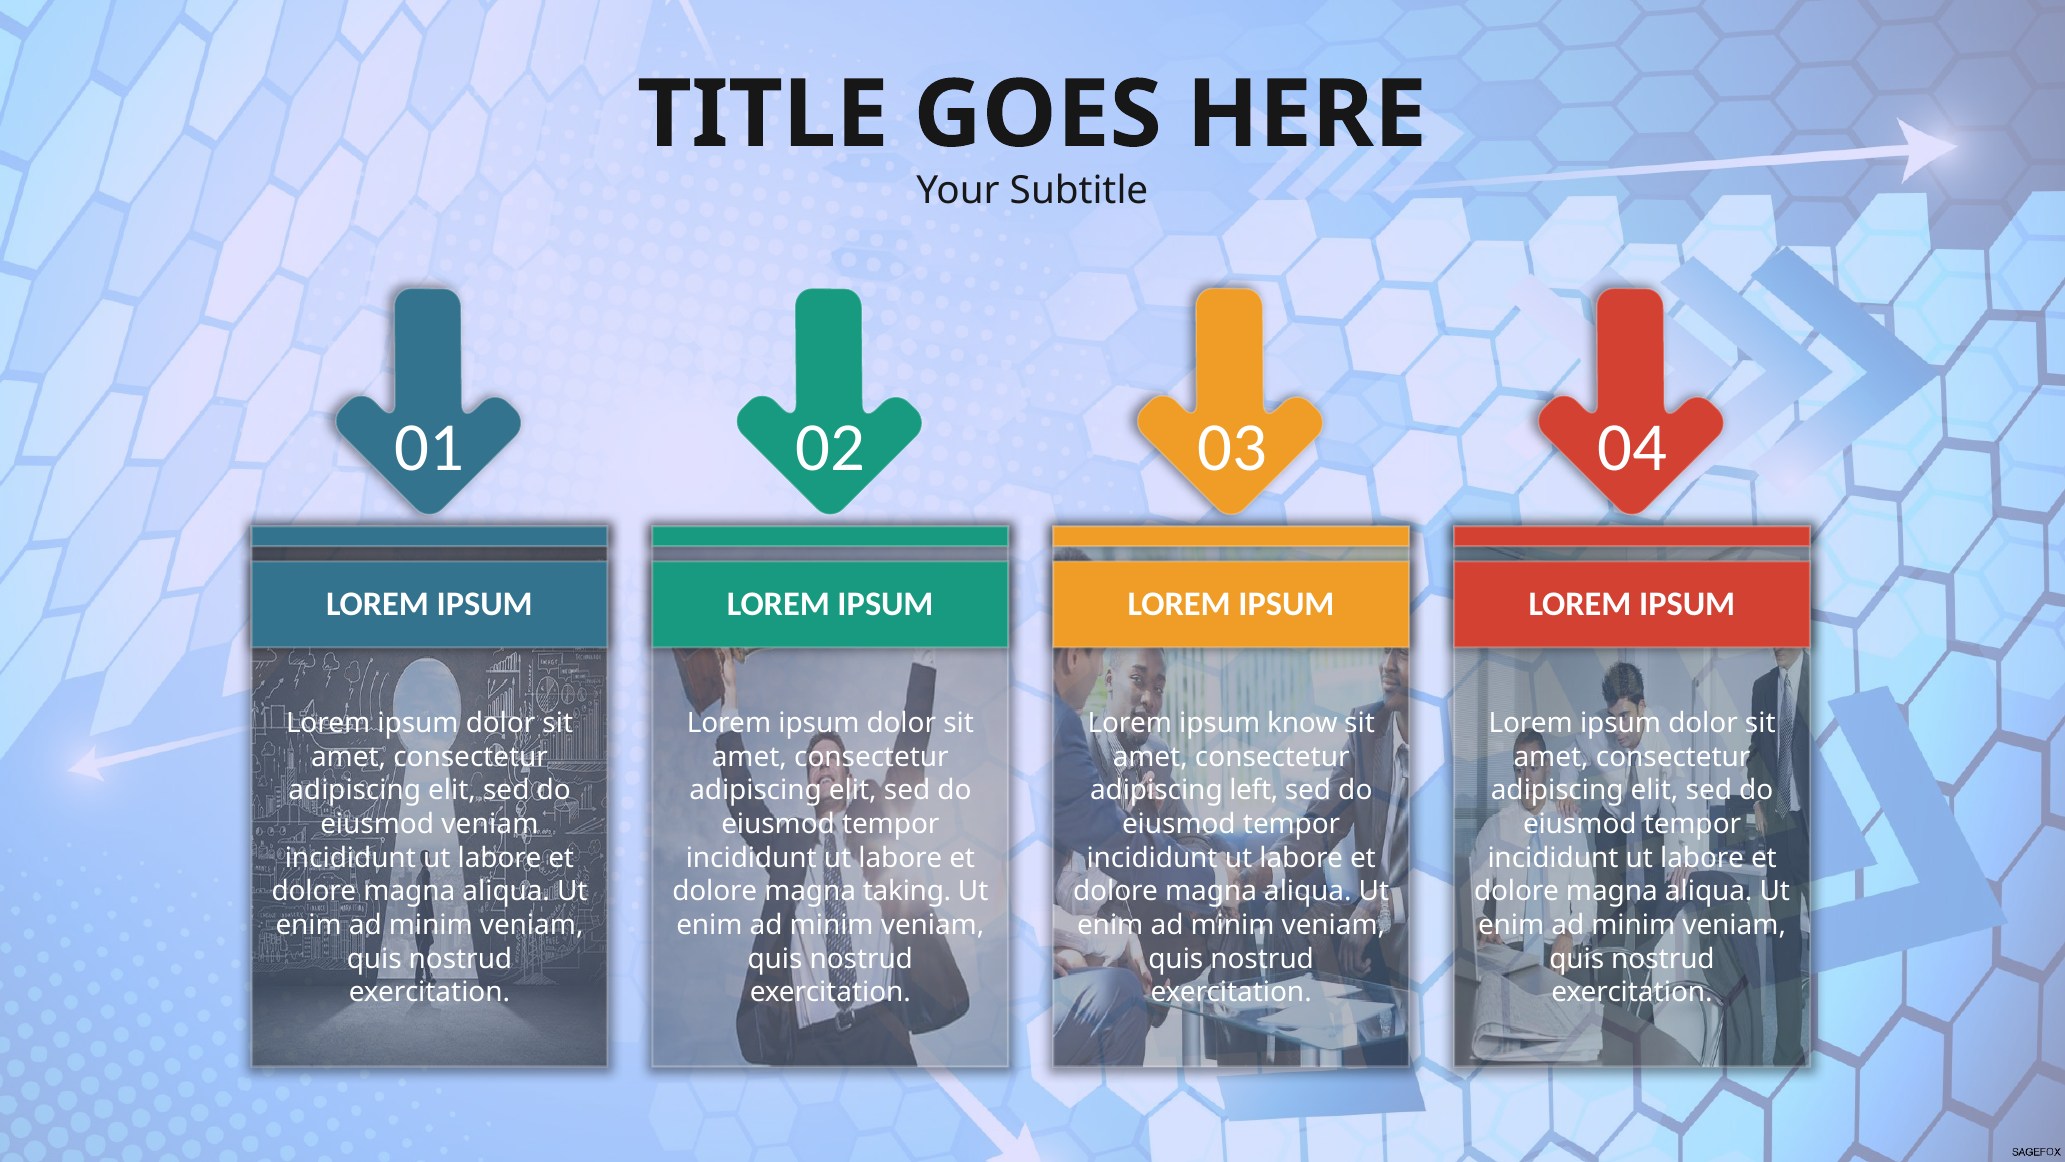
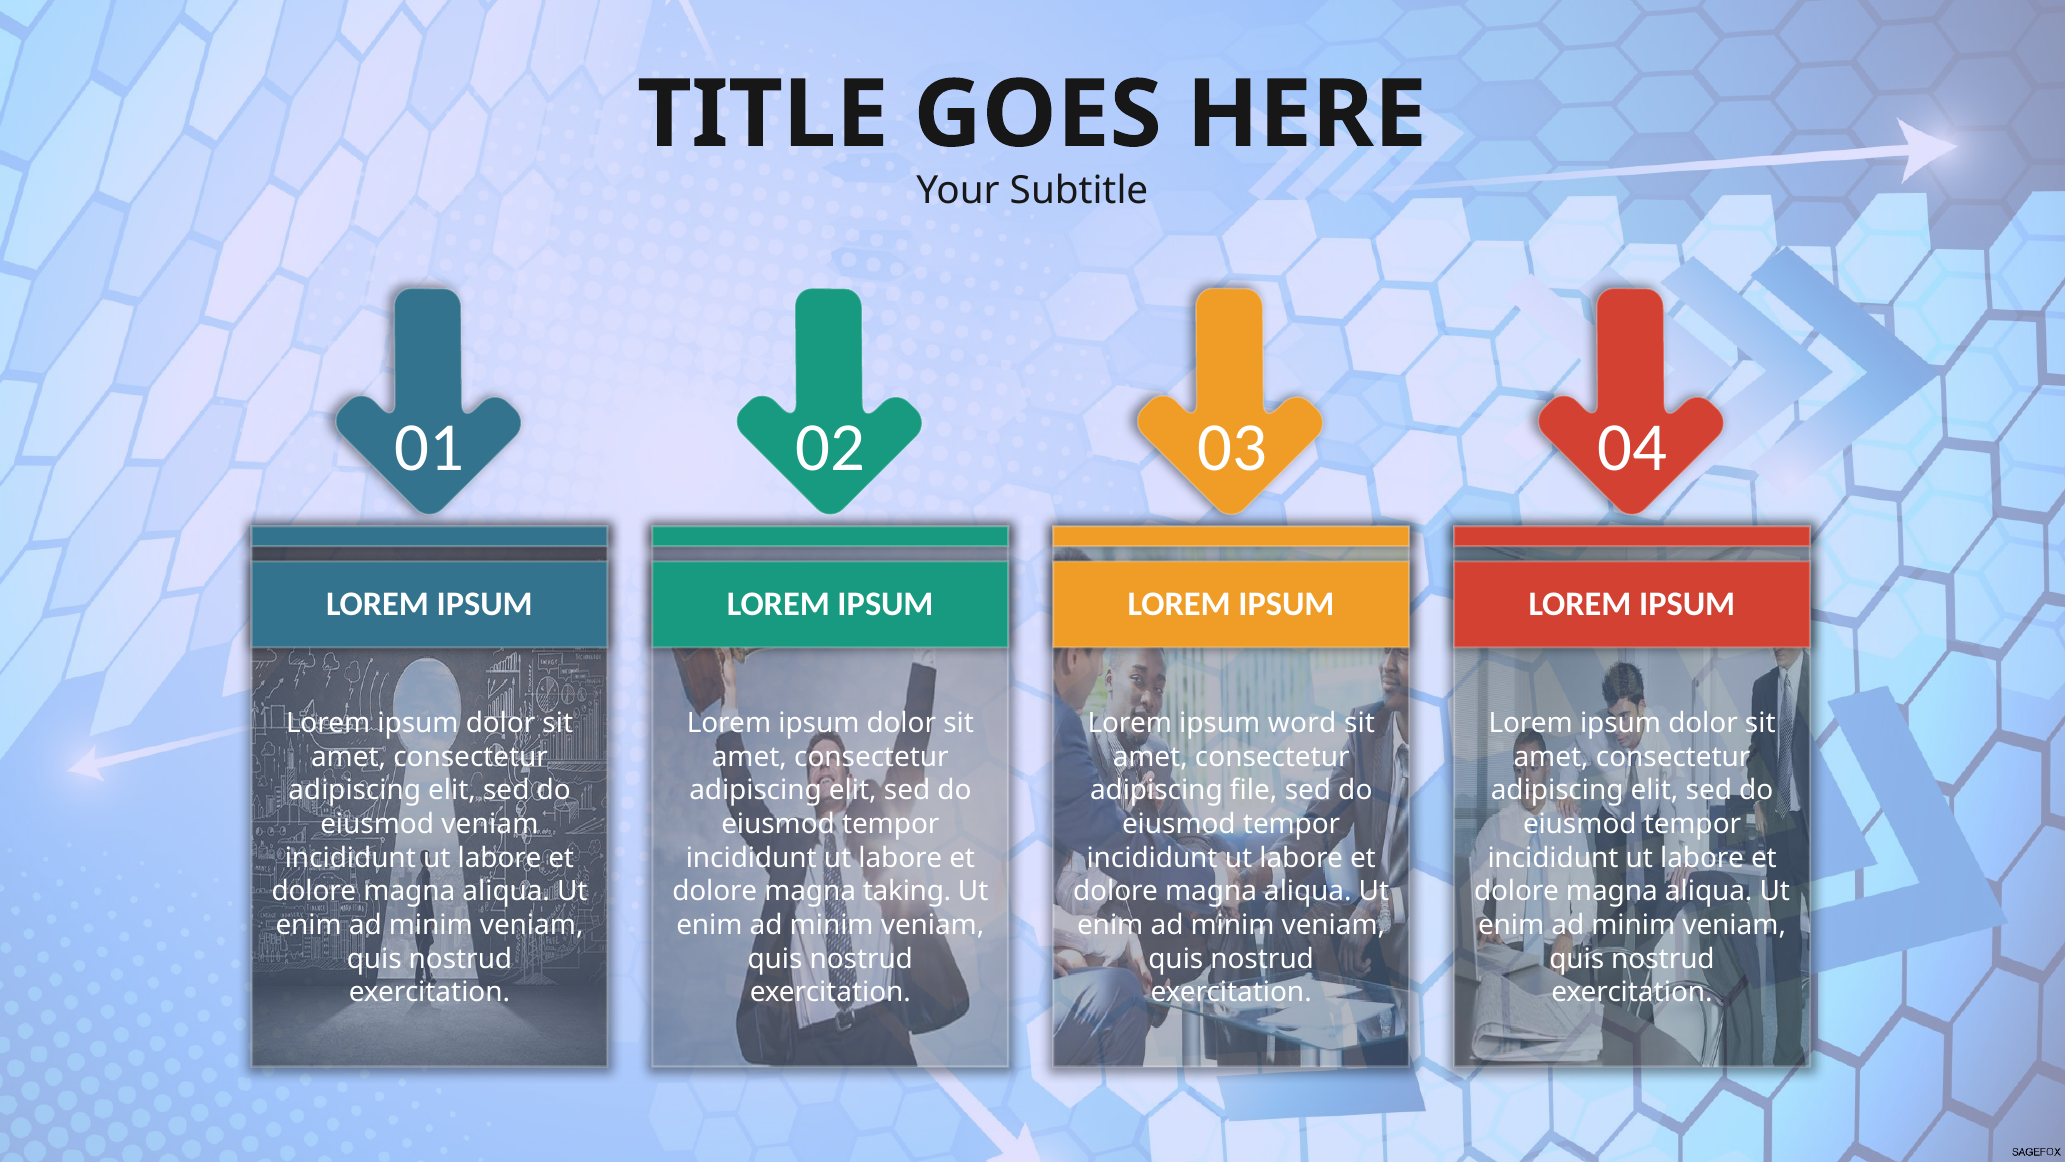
know: know -> word
left: left -> file
